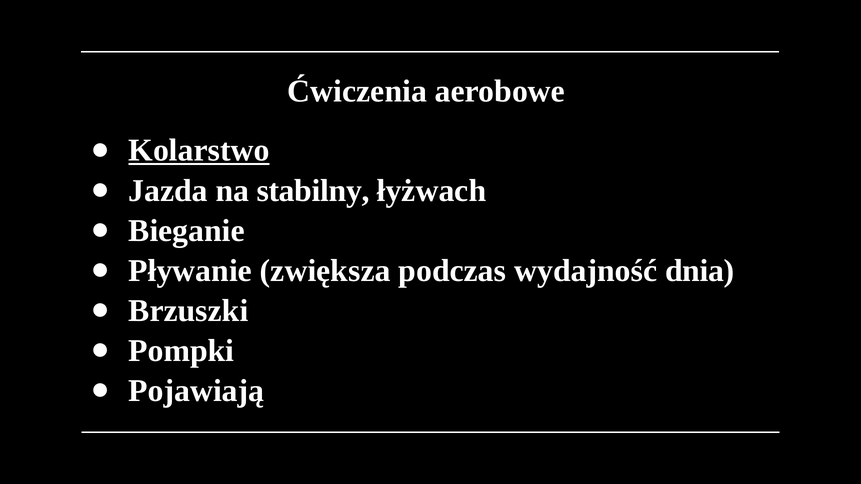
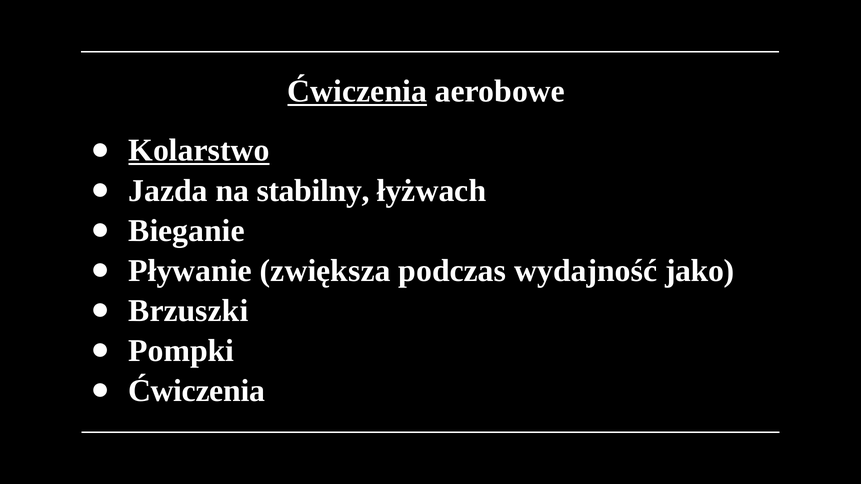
Ćwiczenia at (357, 91) underline: none -> present
dnia: dnia -> jako
Pojawiają at (196, 391): Pojawiają -> Ćwiczenia
